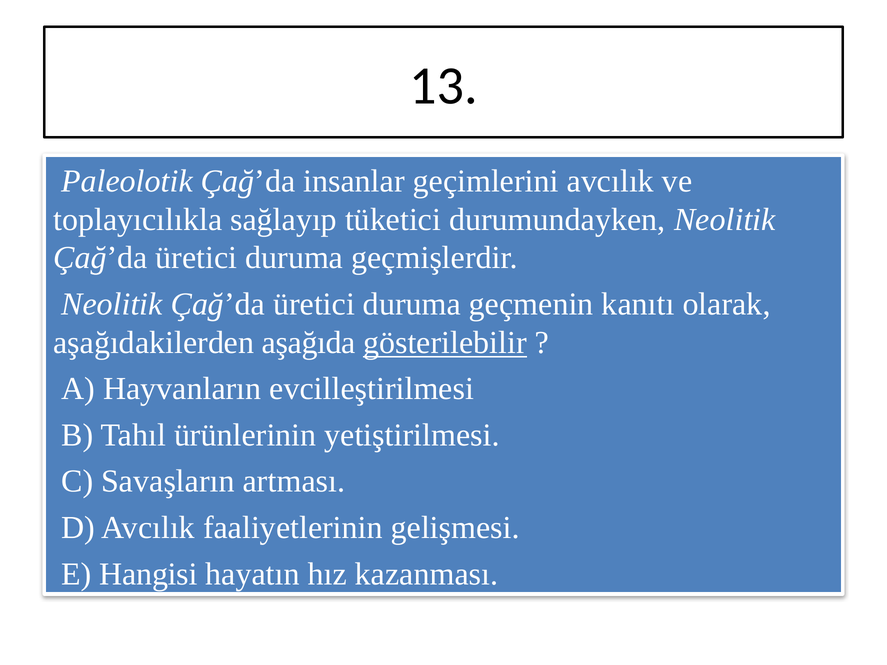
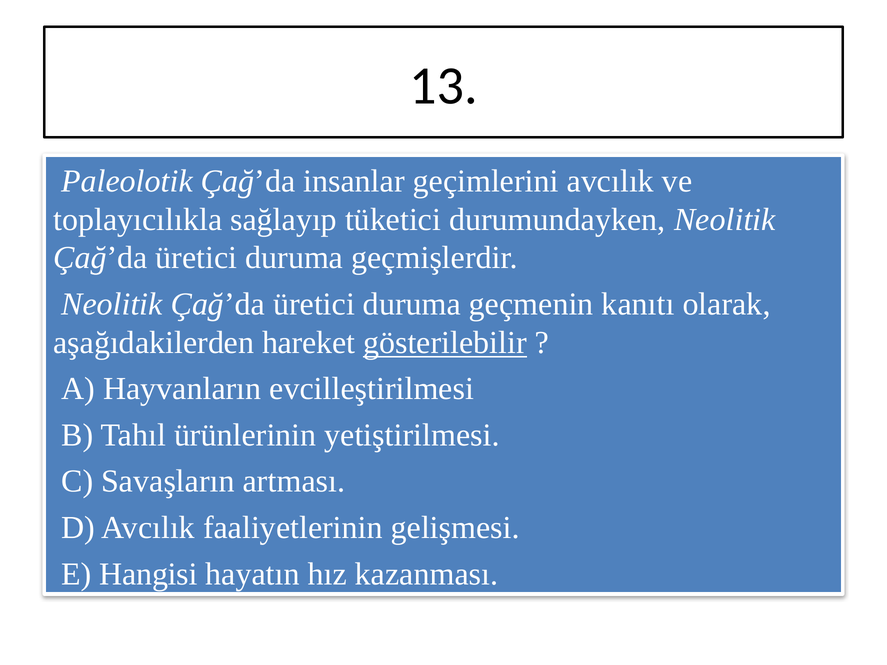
aşağıda: aşağıda -> hareket
